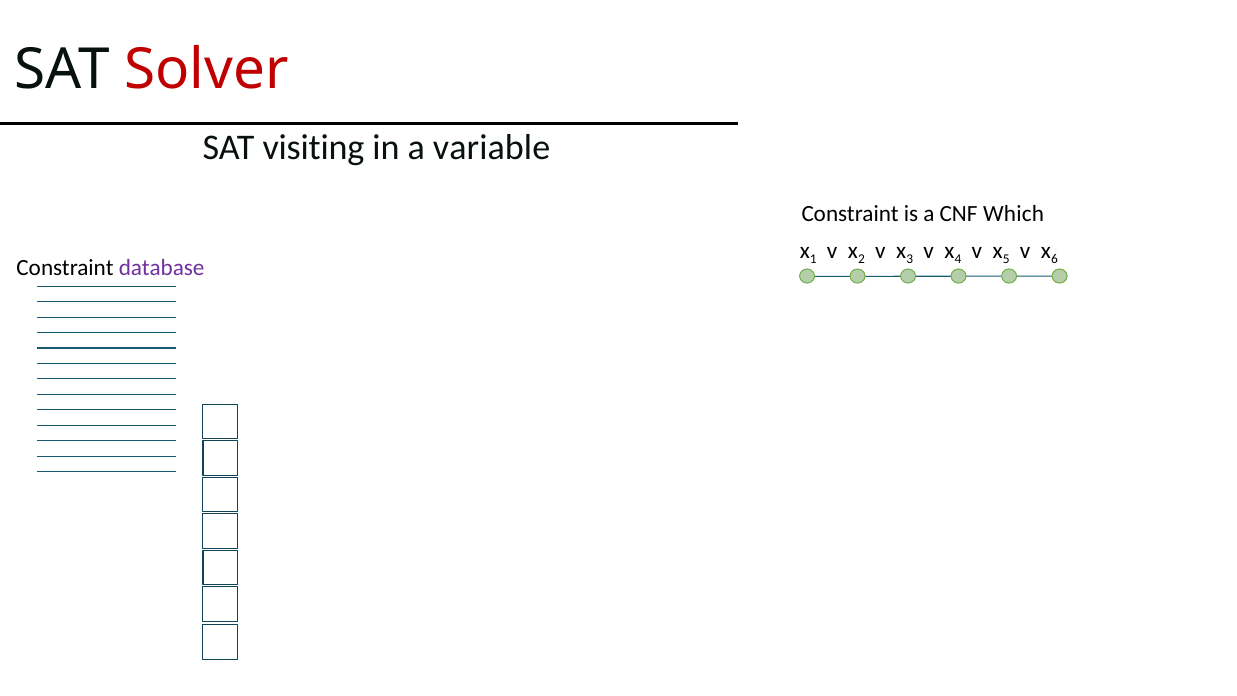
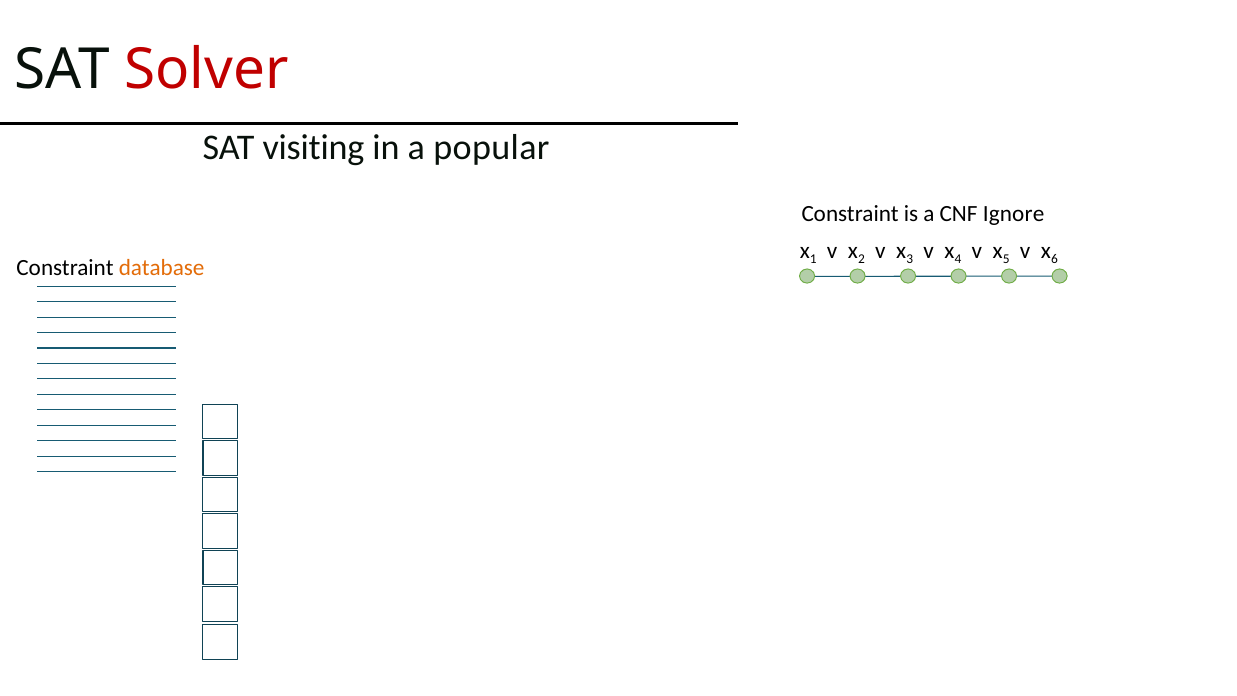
variable: variable -> popular
Which: Which -> Ignore
database colour: purple -> orange
